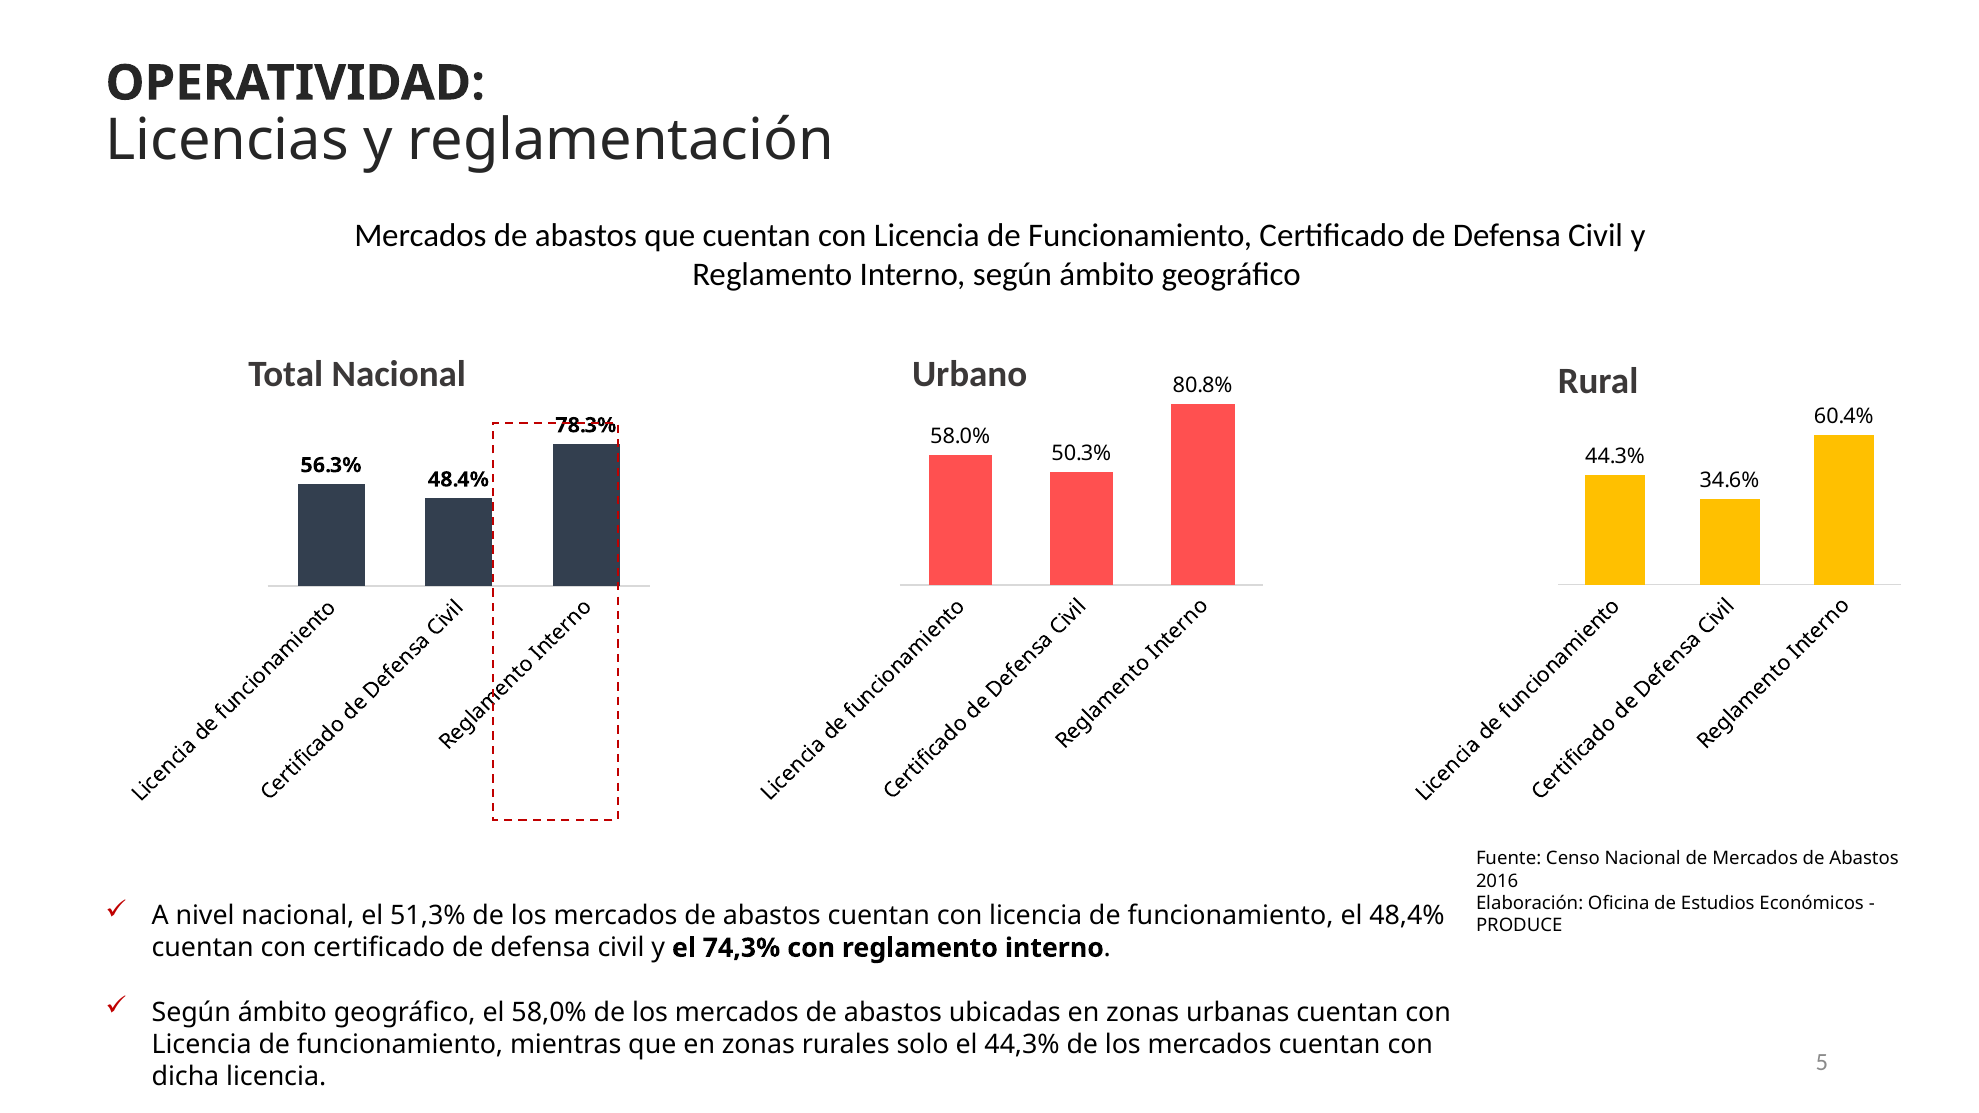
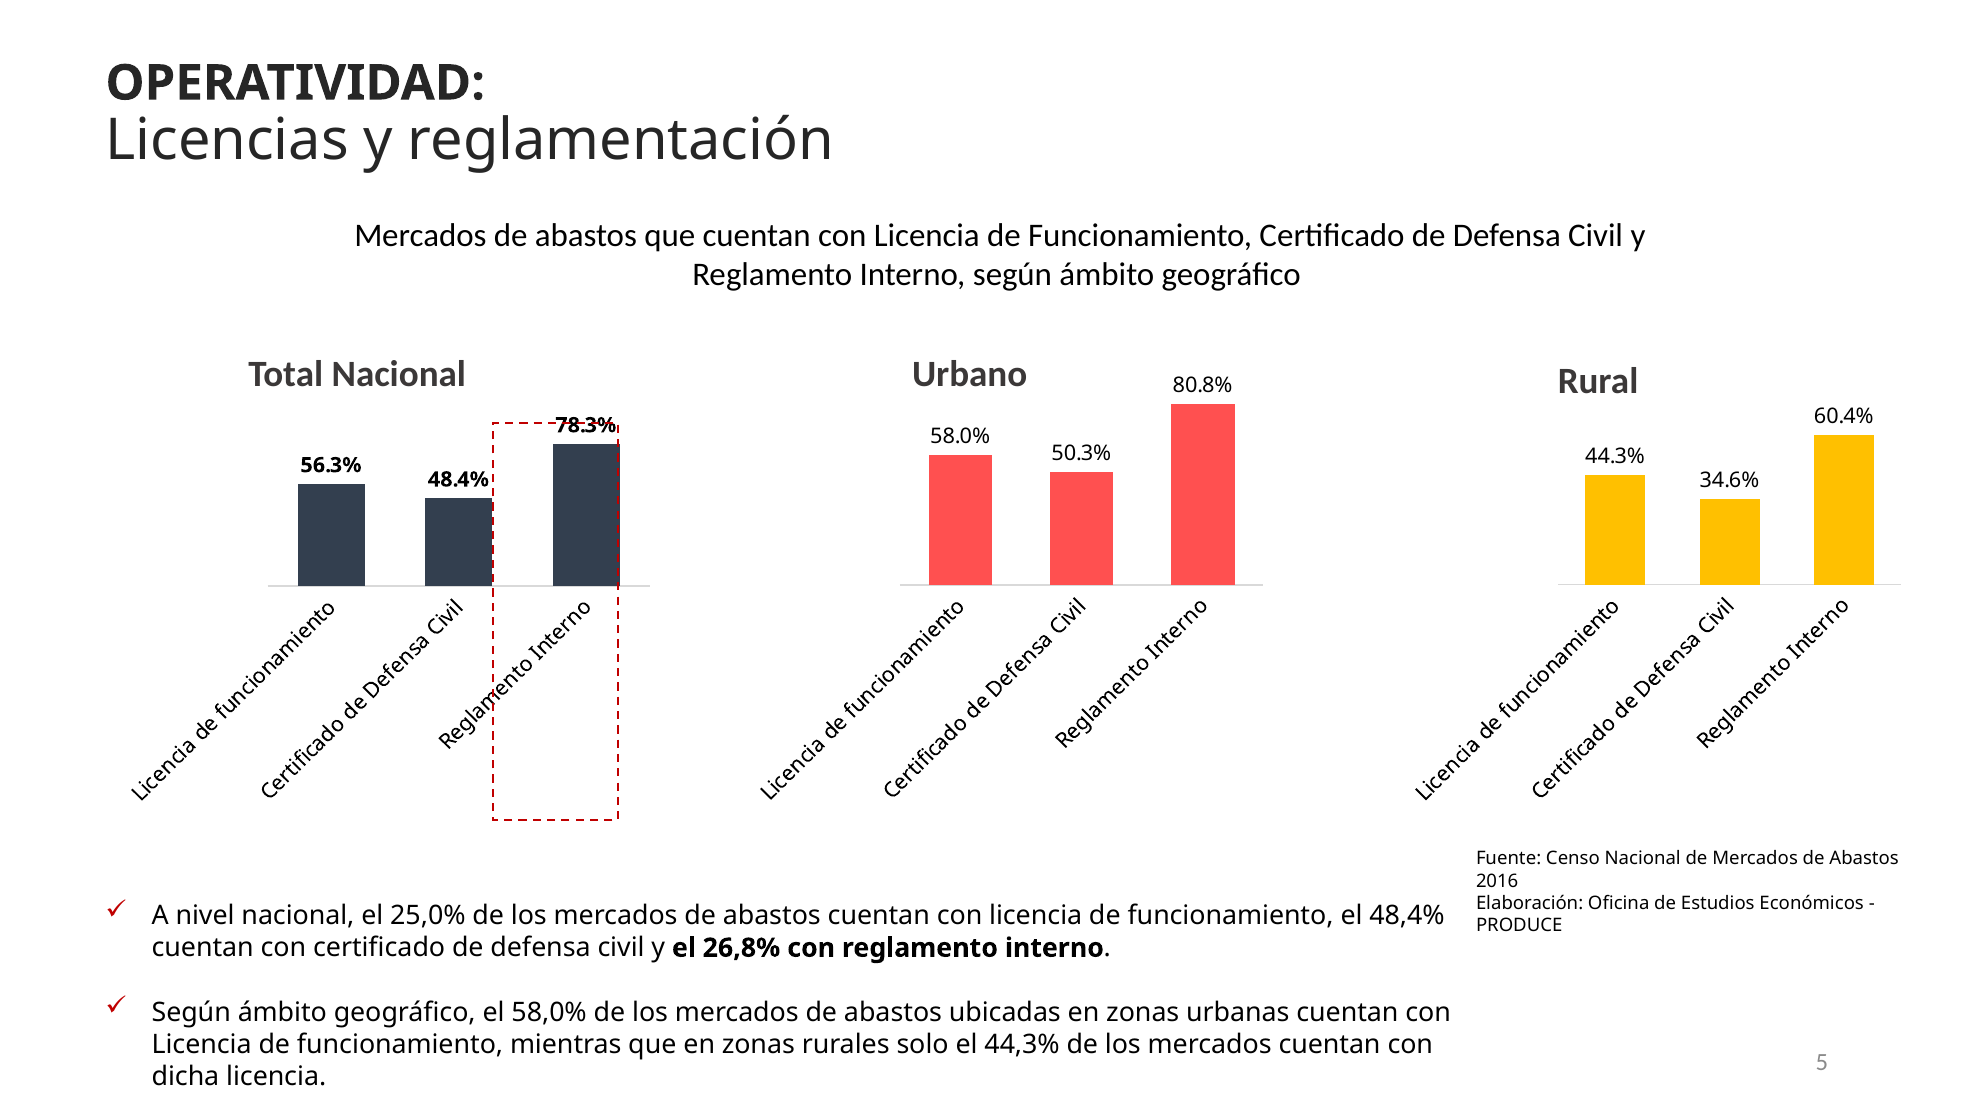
51,3%: 51,3% -> 25,0%
74,3%: 74,3% -> 26,8%
